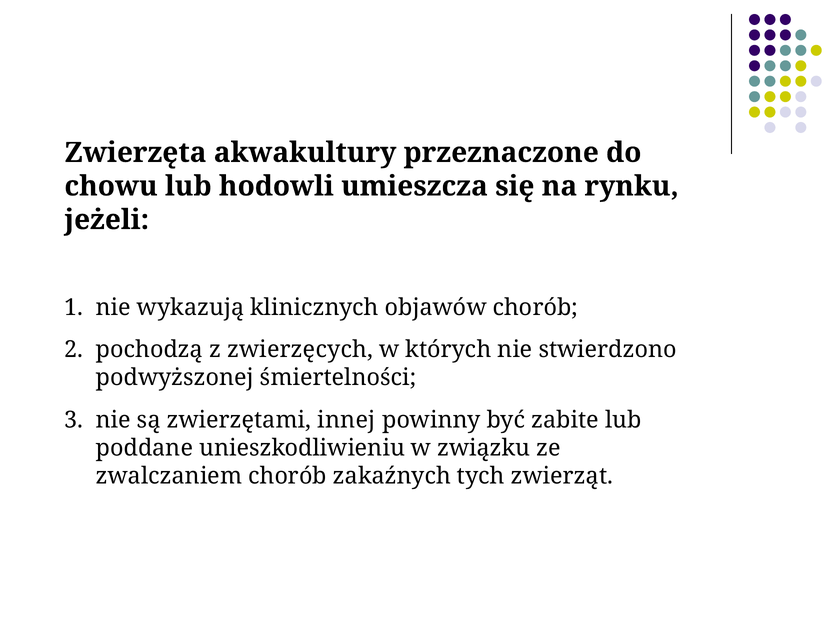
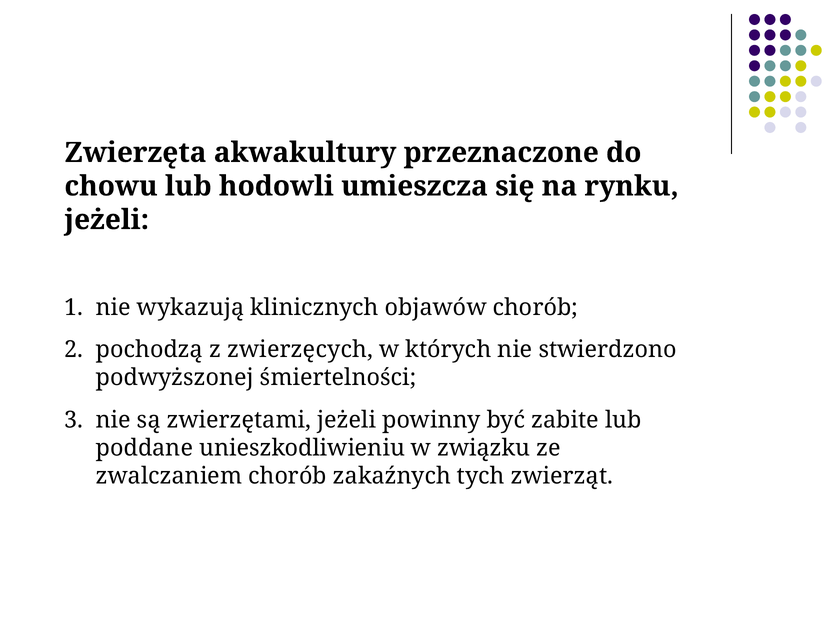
zwierzętami innej: innej -> jeżeli
